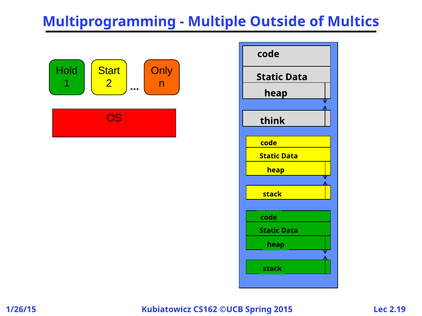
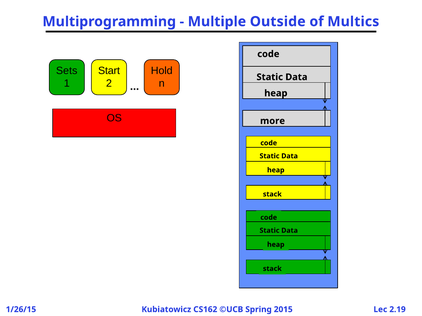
Hold: Hold -> Sets
Only: Only -> Hold
think: think -> more
